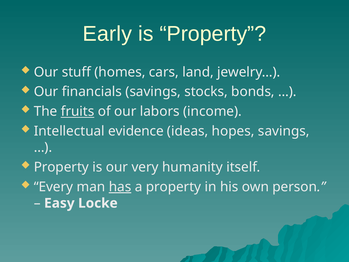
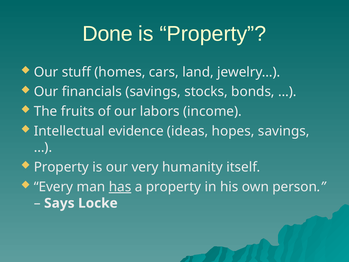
Early: Early -> Done
fruits underline: present -> none
Easy: Easy -> Says
